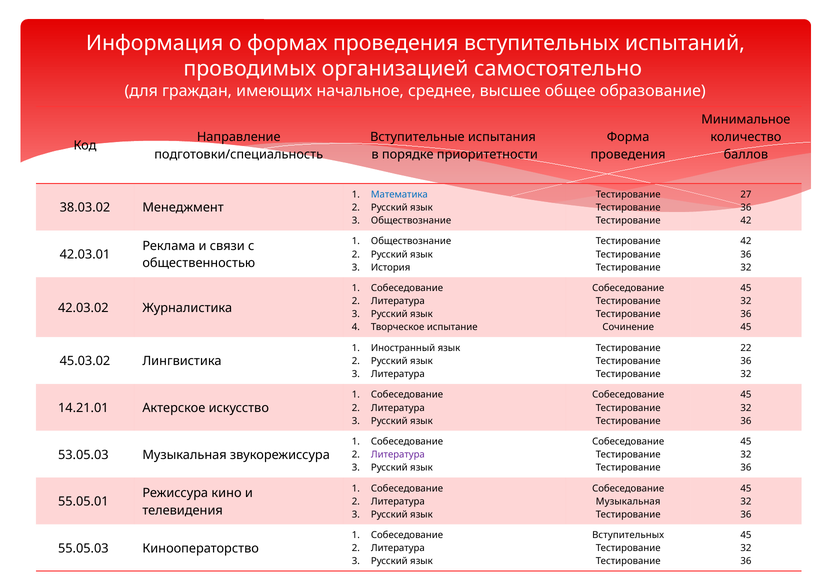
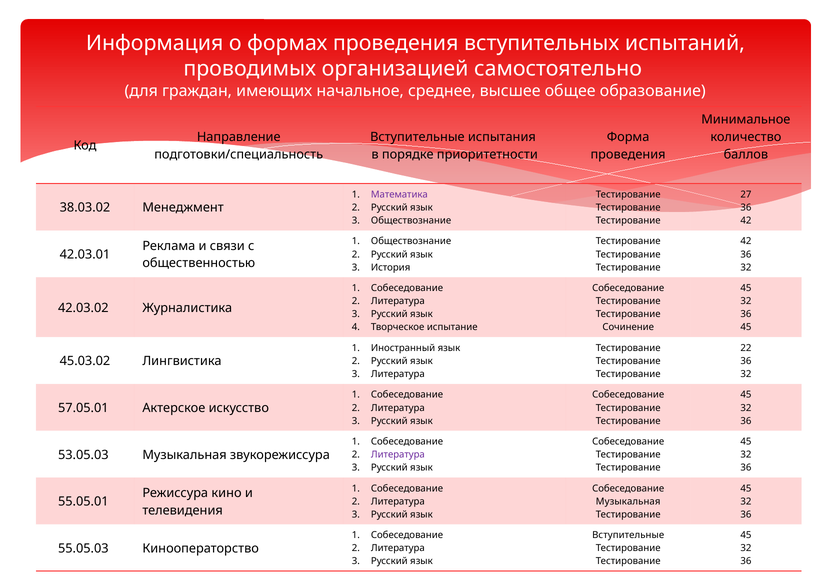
Математика colour: blue -> purple
14.21.01: 14.21.01 -> 57.05.01
Вступительных at (628, 536): Вступительных -> Вступительные
